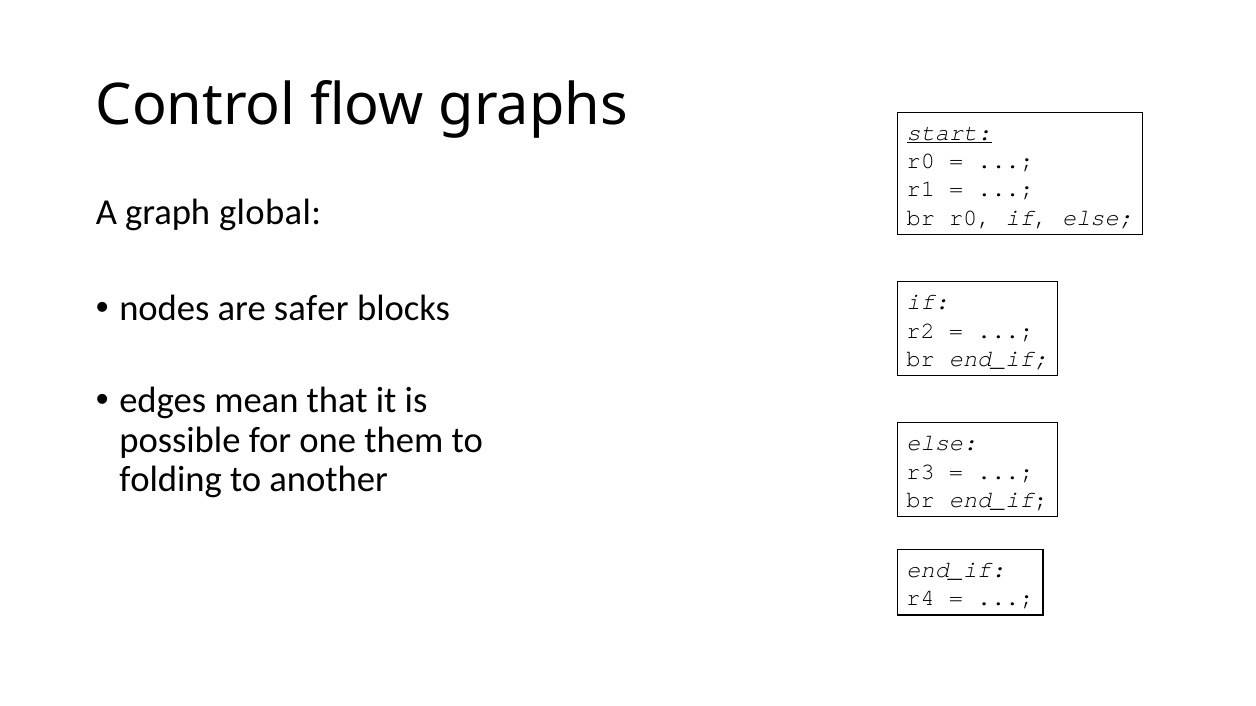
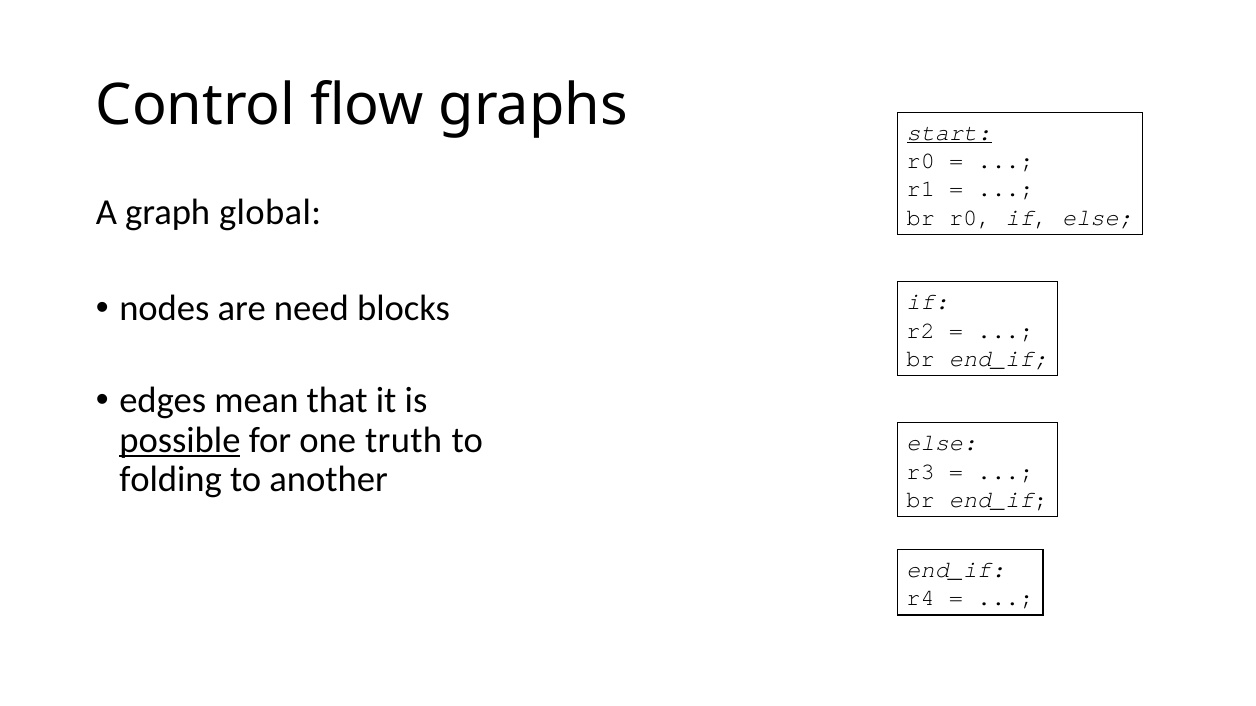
safer: safer -> need
possible underline: none -> present
them: them -> truth
